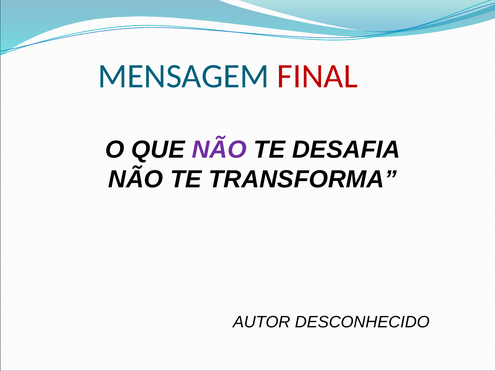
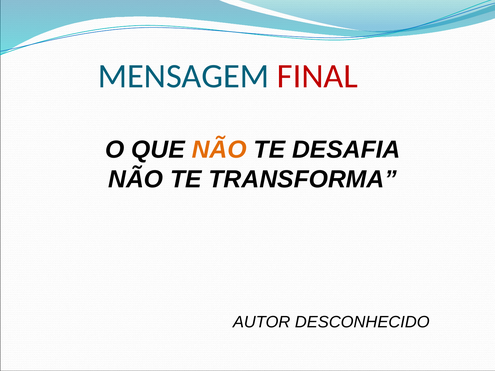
NÃO at (219, 150) colour: purple -> orange
